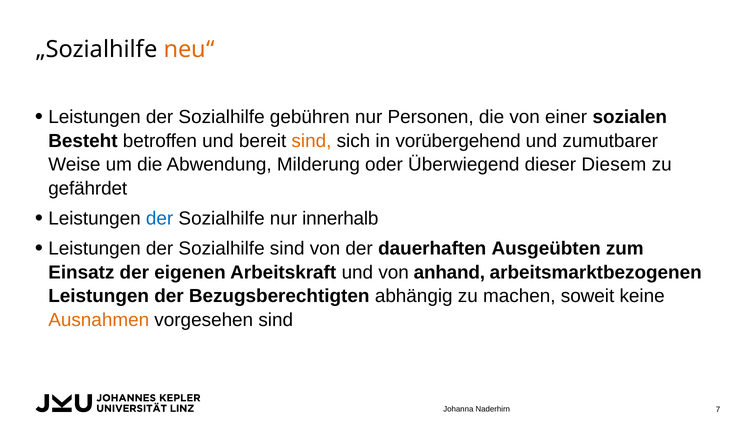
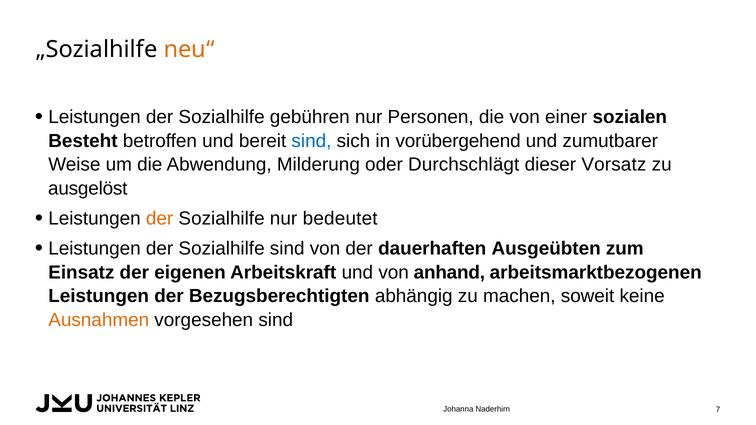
sind at (311, 141) colour: orange -> blue
Überwiegend: Überwiegend -> Durchschlägt
Diesem: Diesem -> Vorsatz
gefährdet: gefährdet -> ausgelöst
der at (160, 219) colour: blue -> orange
innerhalb: innerhalb -> bedeutet
